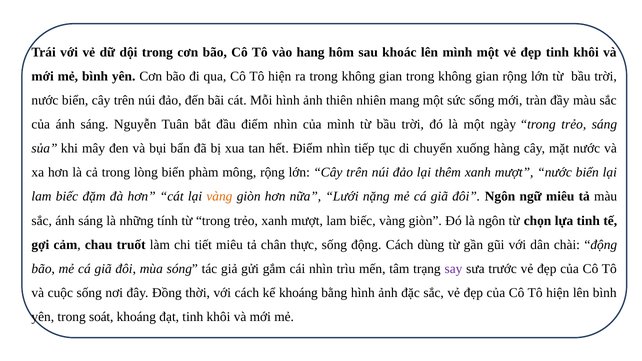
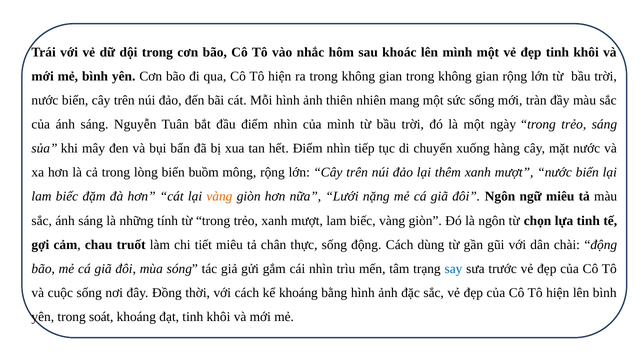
hang: hang -> nhắc
phàm: phàm -> buồm
say colour: purple -> blue
